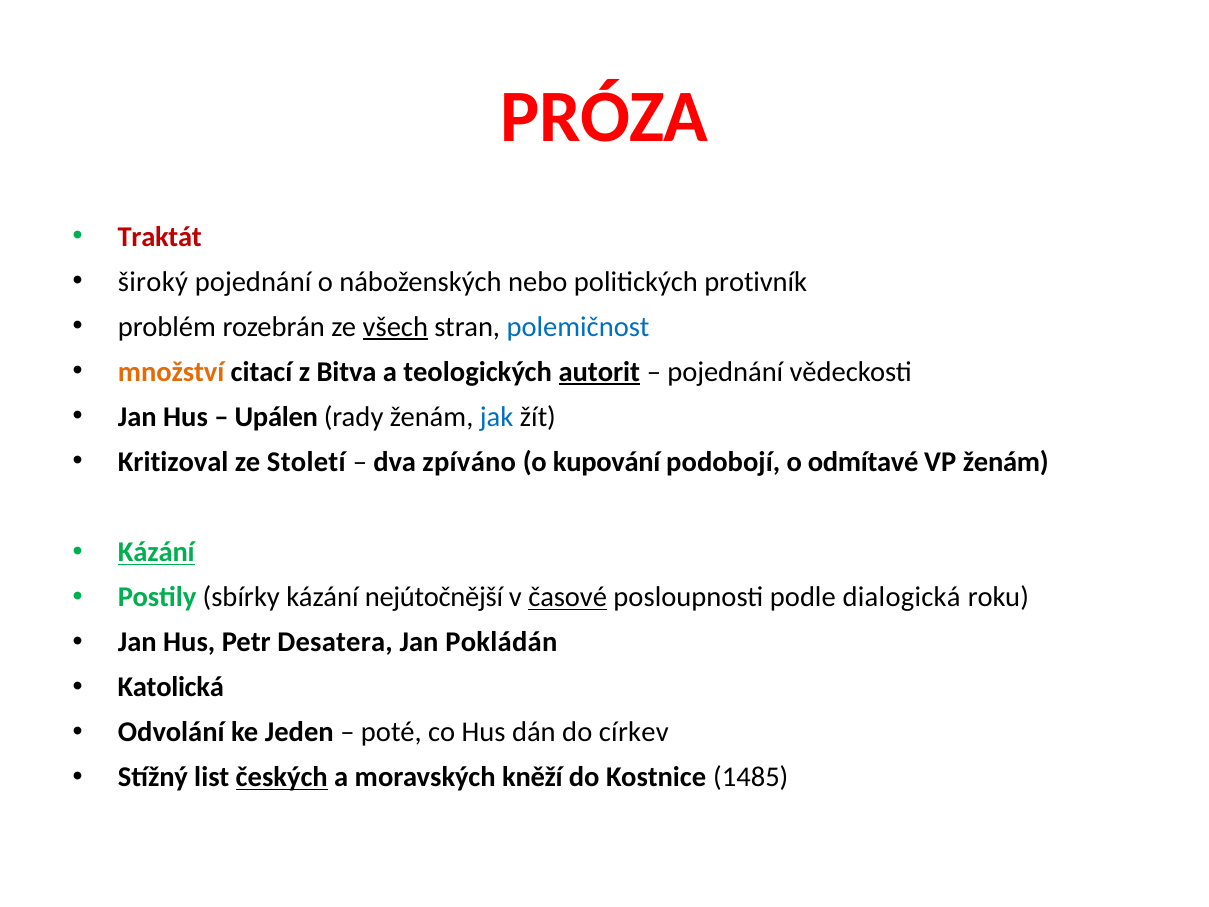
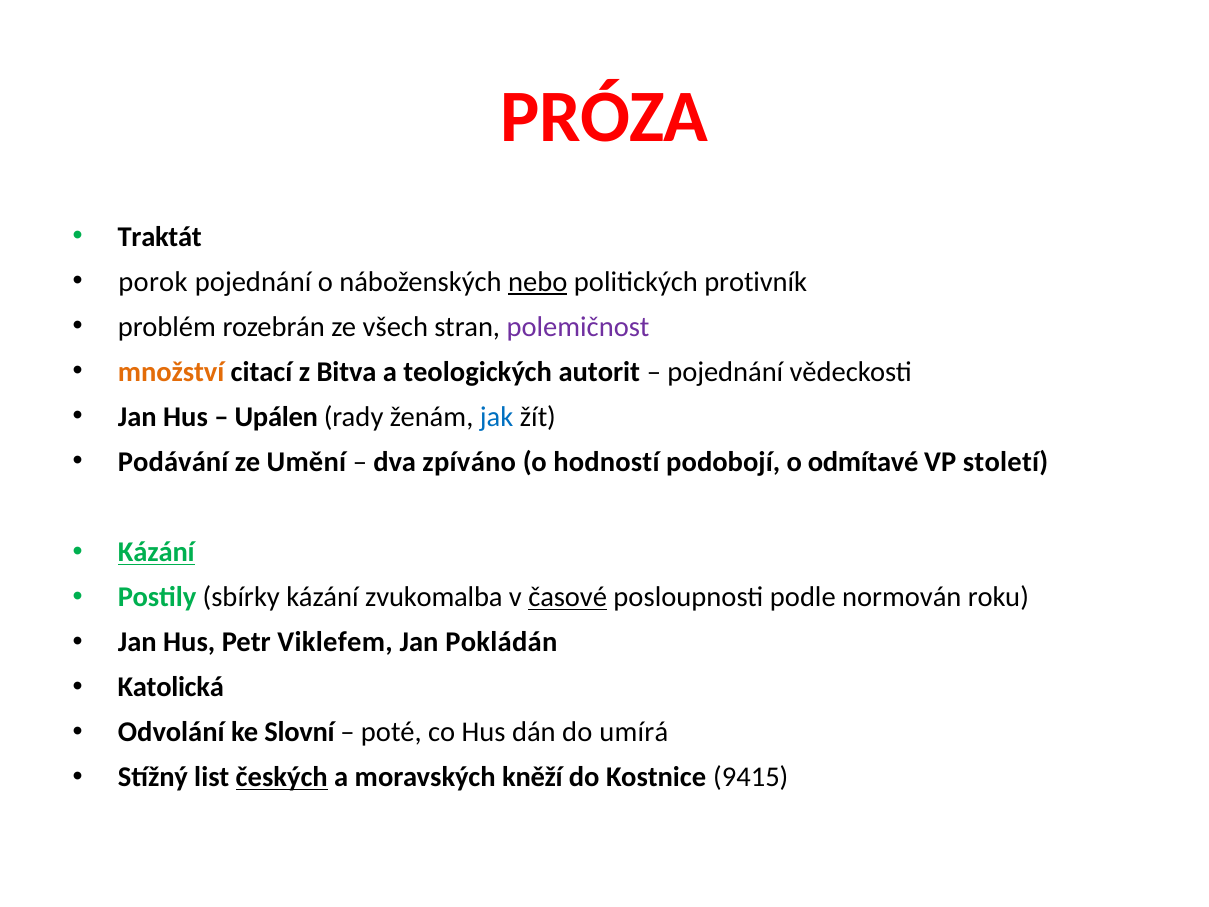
Traktát colour: red -> black
široký: široký -> porok
nebo underline: none -> present
všech underline: present -> none
polemičnost colour: blue -> purple
autorit underline: present -> none
Kritizoval: Kritizoval -> Podávání
Století: Století -> Umění
kupování: kupování -> hodností
VP ženám: ženám -> století
nejútočnější: nejútočnější -> zvukomalba
dialogická: dialogická -> normován
Desatera: Desatera -> Viklefem
Jeden: Jeden -> Slovní
církev: církev -> umírá
1485: 1485 -> 9415
